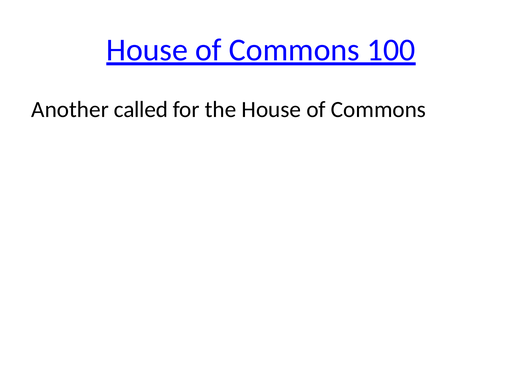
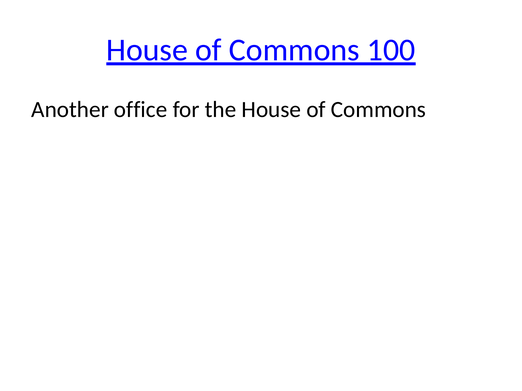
called: called -> office
